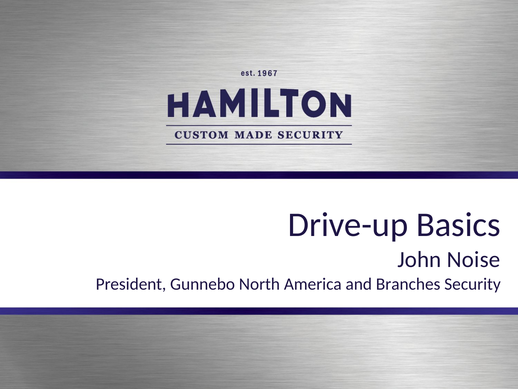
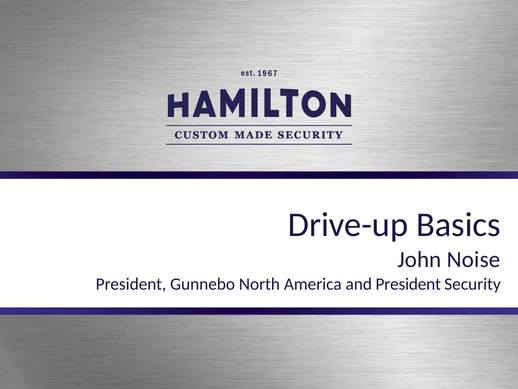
and Branches: Branches -> President
